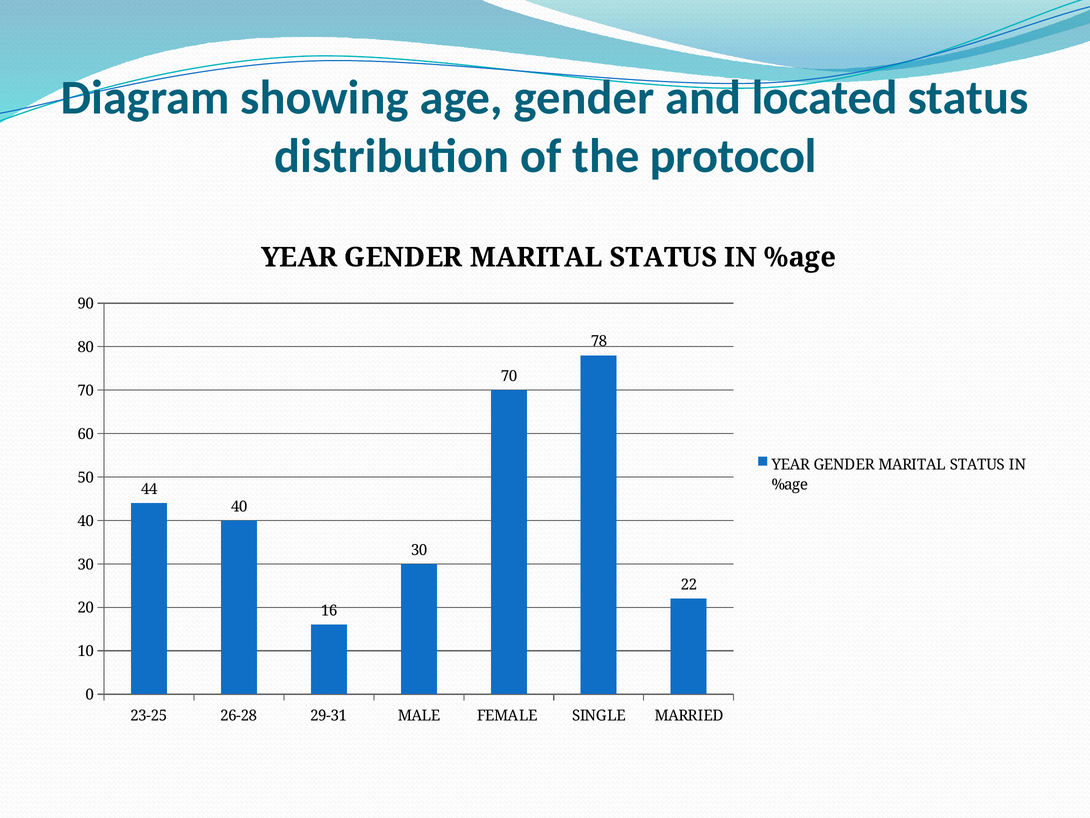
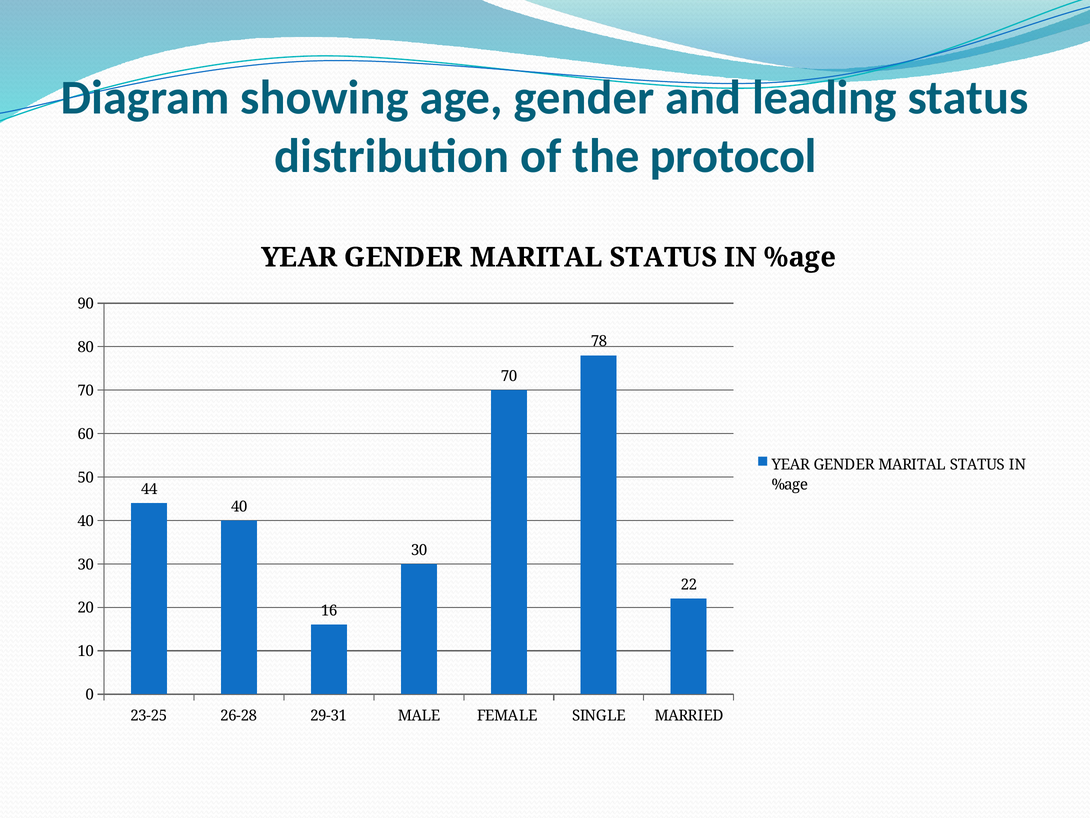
located: located -> leading
